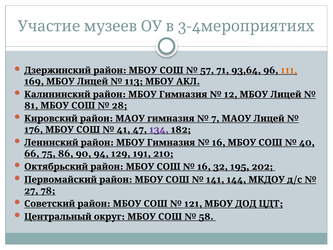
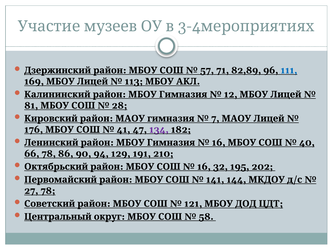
93,64: 93,64 -> 82,89
111 colour: orange -> blue
66 75: 75 -> 78
